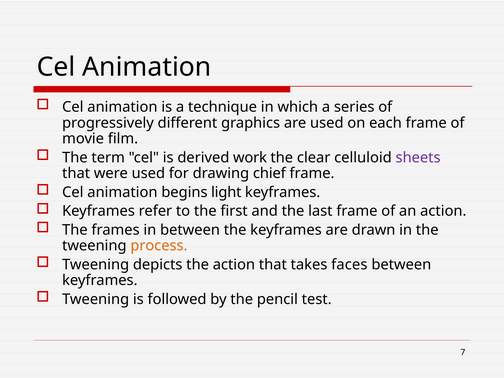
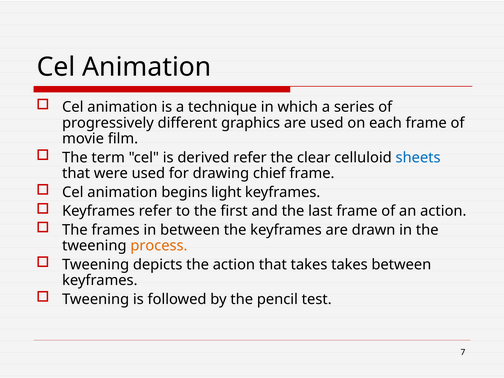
derived work: work -> refer
sheets colour: purple -> blue
takes faces: faces -> takes
